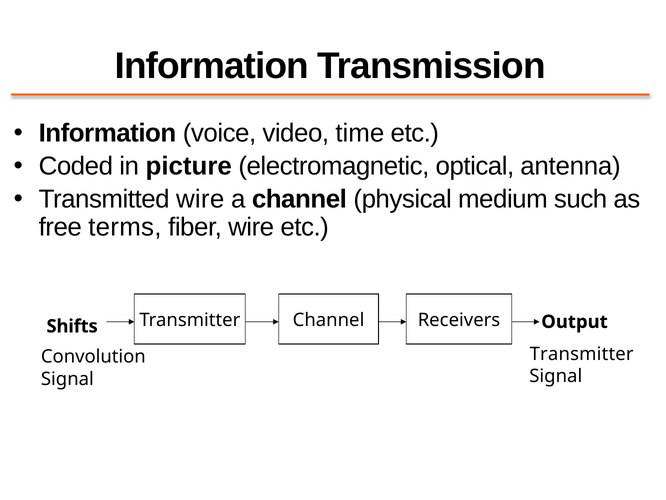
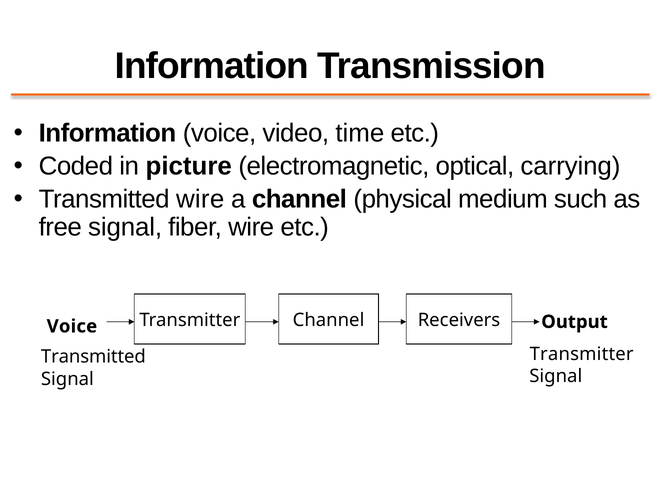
antenna: antenna -> carrying
free terms: terms -> signal
Shifts at (72, 326): Shifts -> Voice
Convolution at (93, 356): Convolution -> Transmitted
